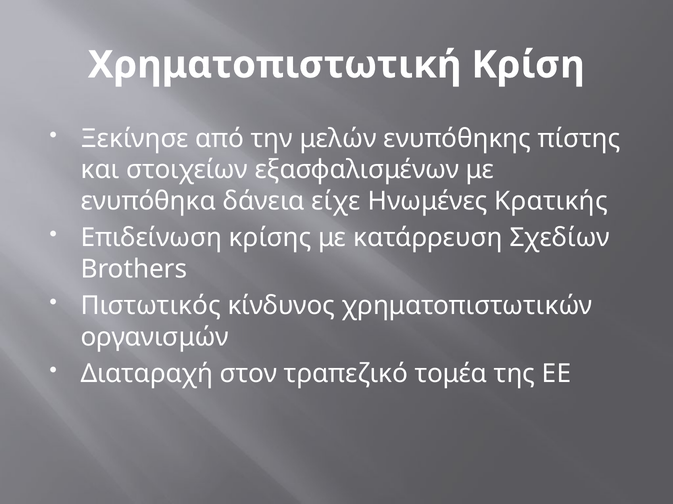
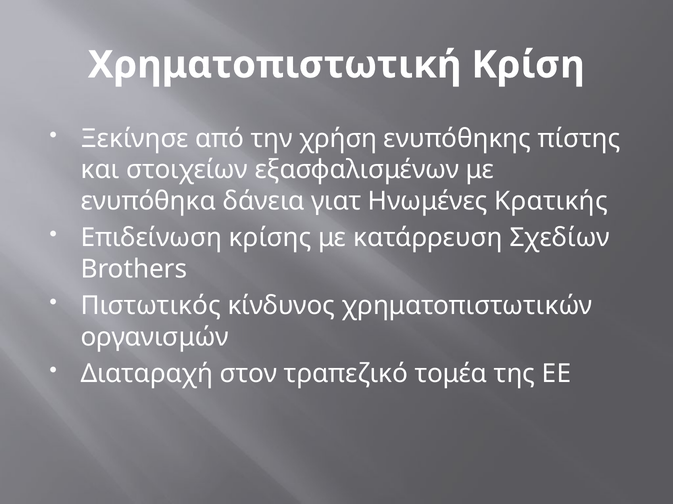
μελών: μελών -> χρήση
είχε: είχε -> γιατ
